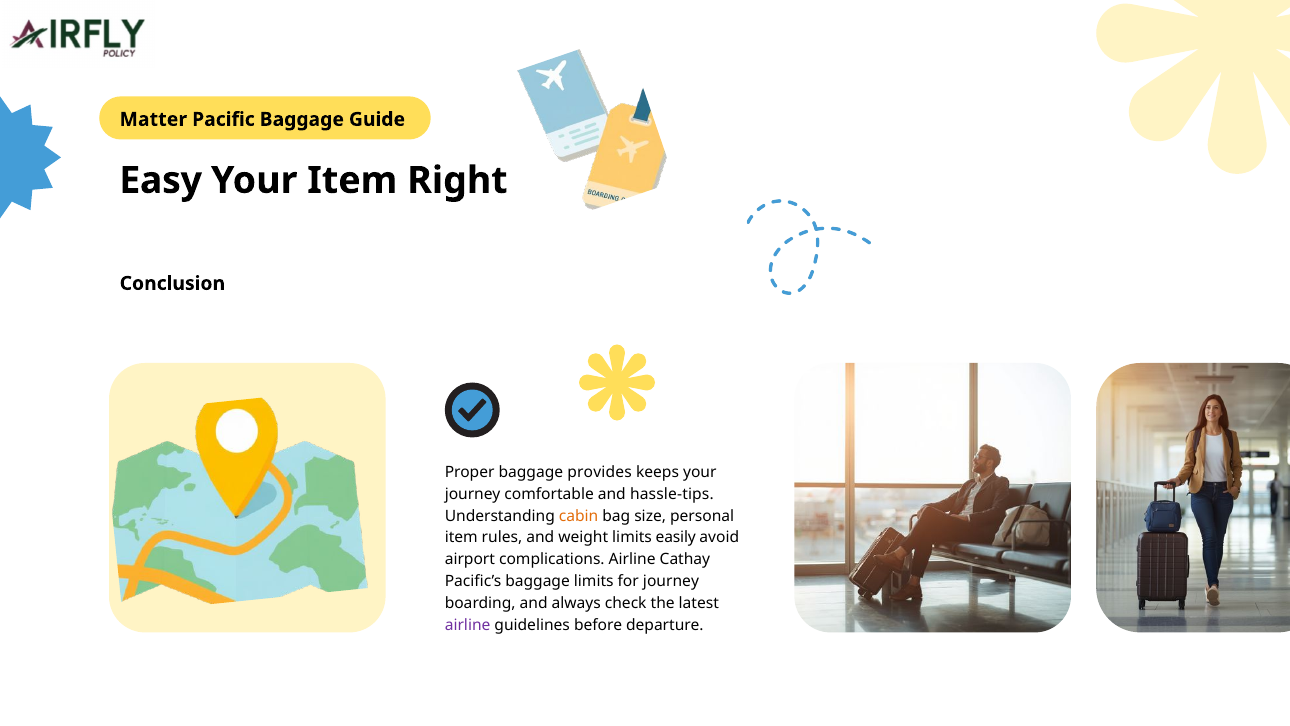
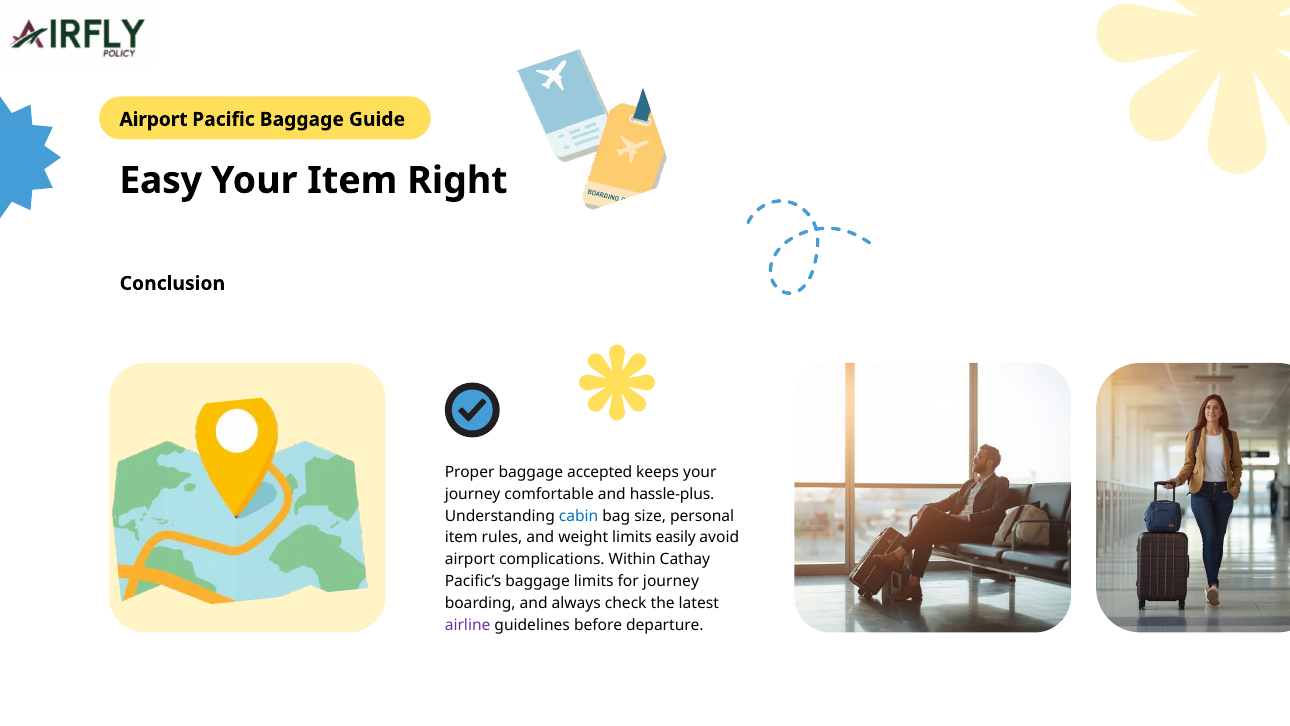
Matter at (153, 119): Matter -> Airport
provides: provides -> accepted
hassle-tips: hassle-tips -> hassle-plus
cabin colour: orange -> blue
complications Airline: Airline -> Within
